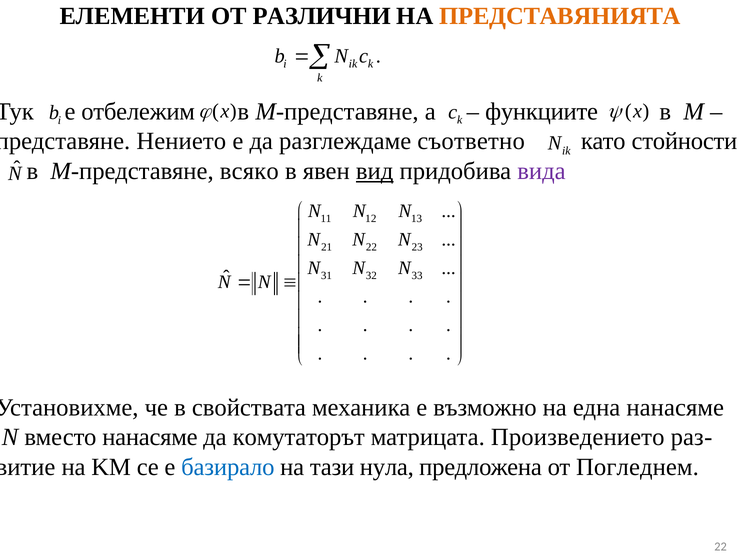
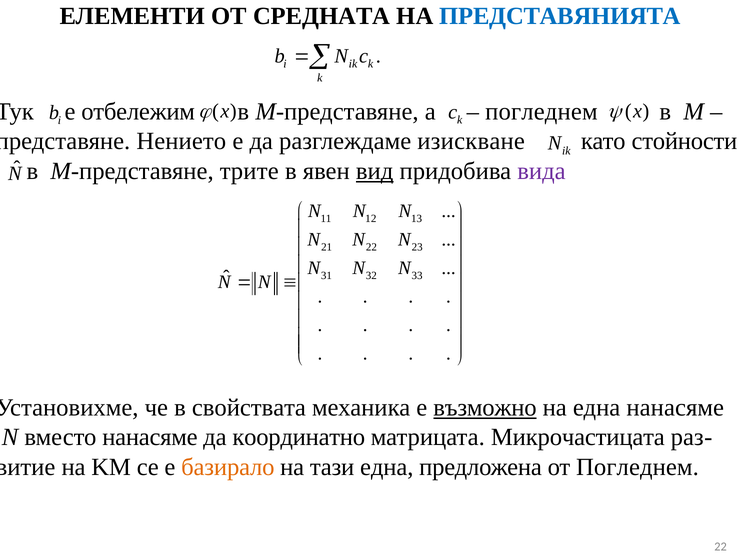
РАЗЛИЧНИ: РАЗЛИЧНИ -> СРЕДНАТА
ПРЕДСТАВЯНИЯТА colour: orange -> blue
функциите at (542, 112): функциите -> погледнем
съответно: съответно -> изискване
всяко: всяко -> трите
възможно underline: none -> present
комутаторът: комутаторът -> координатно
Произведението: Произведението -> Микрочастицата
базирало colour: blue -> orange
тази нула: нула -> една
